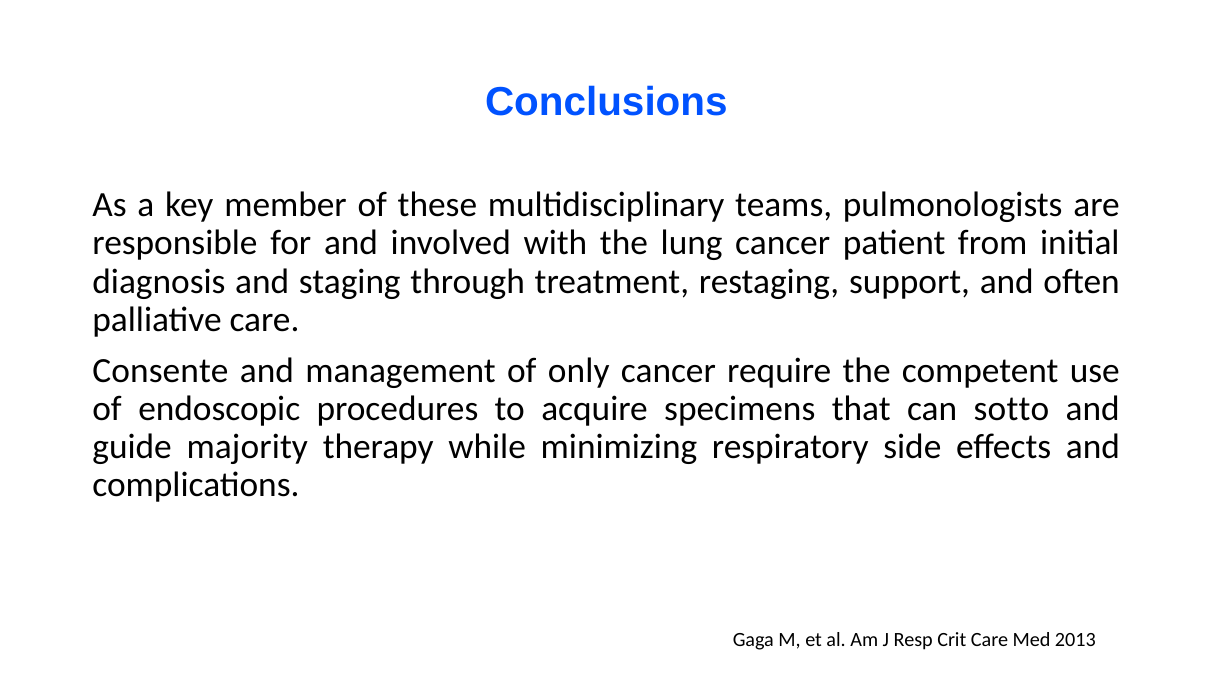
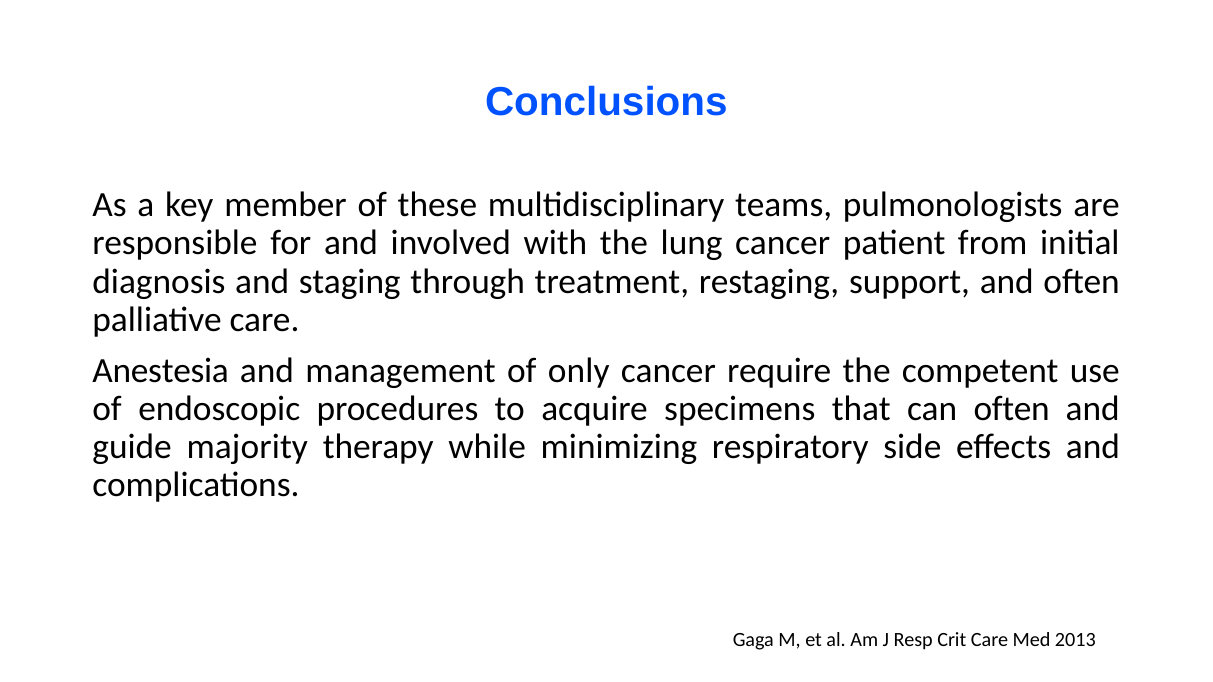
Consente: Consente -> Anestesia
can sotto: sotto -> often
